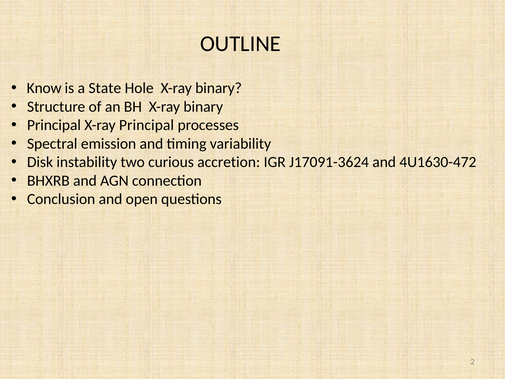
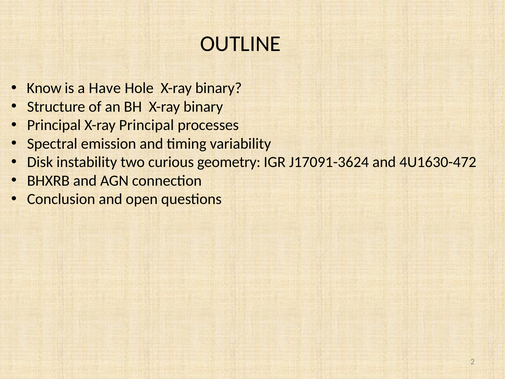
State: State -> Have
accretion: accretion -> geometry
